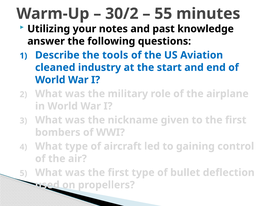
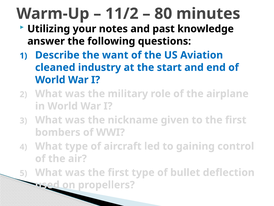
30/2: 30/2 -> 11/2
55: 55 -> 80
tools: tools -> want
